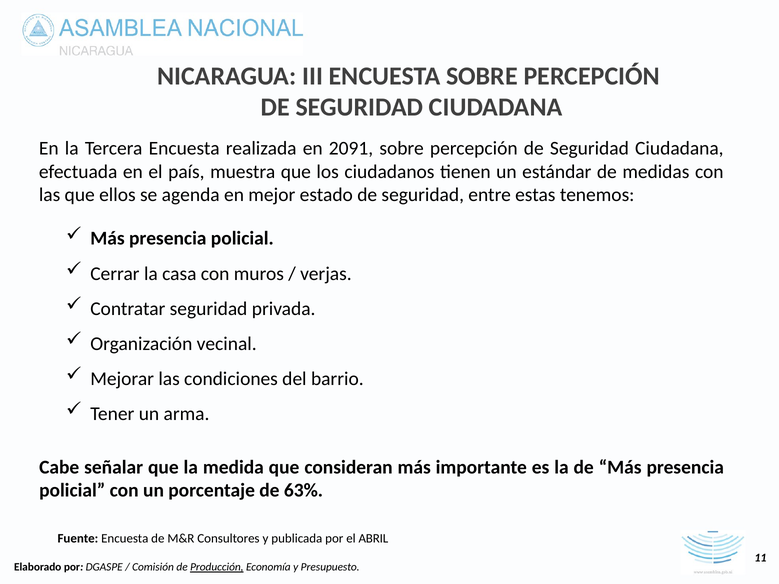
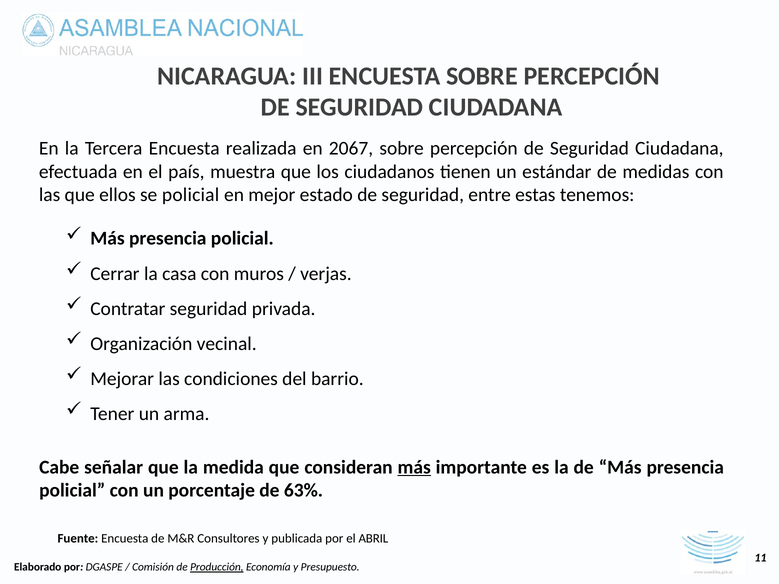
2091: 2091 -> 2067
se agenda: agenda -> policial
más at (414, 467) underline: none -> present
